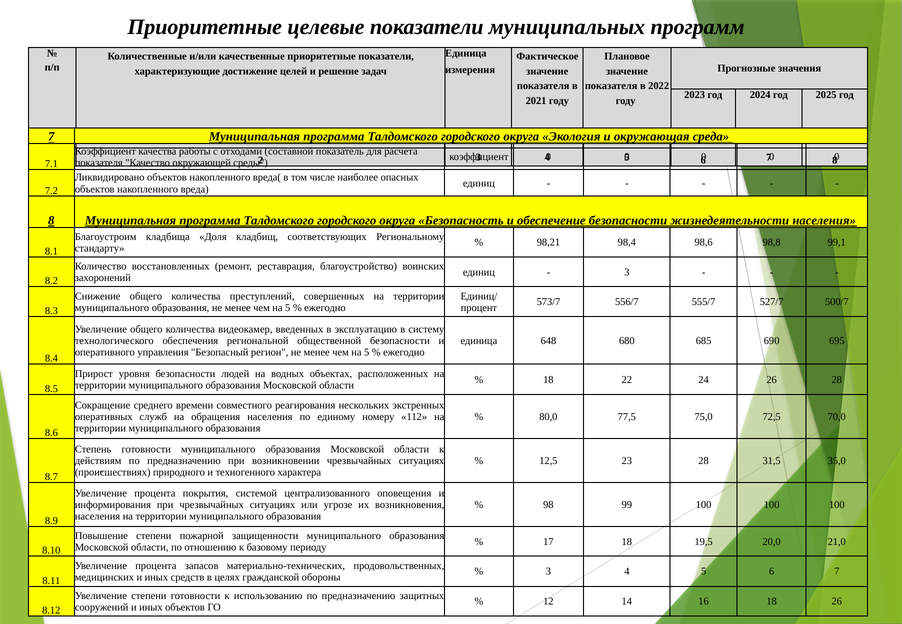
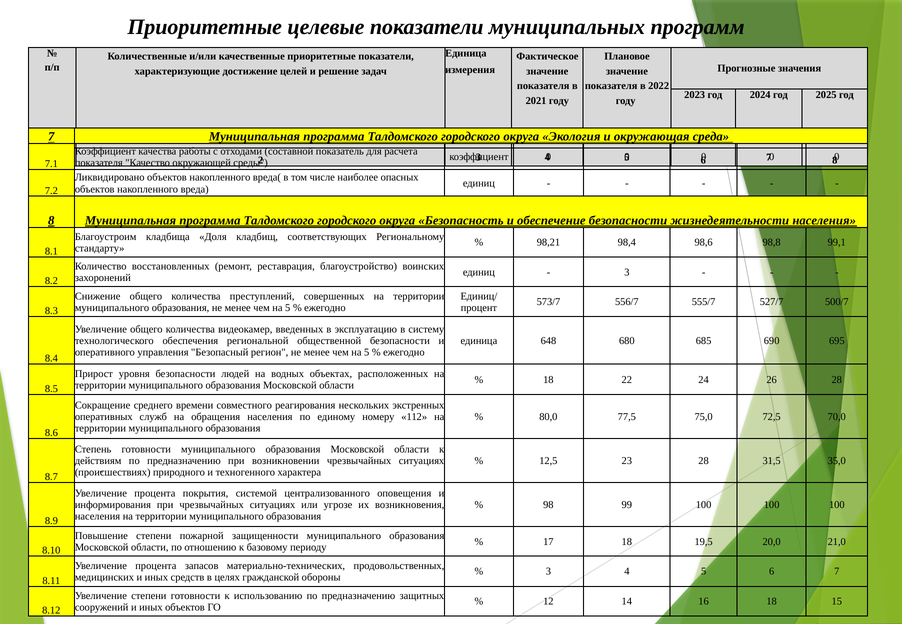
18 26: 26 -> 15
